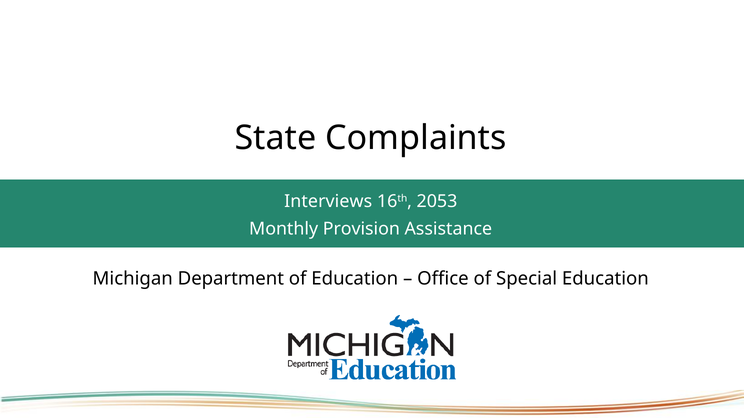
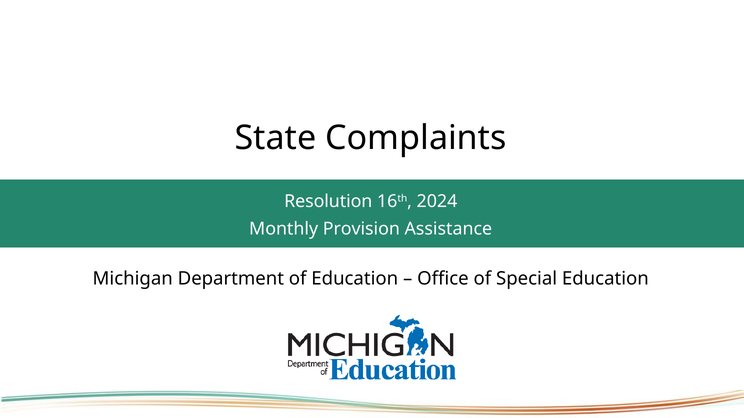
Interviews: Interviews -> Resolution
2053: 2053 -> 2024
